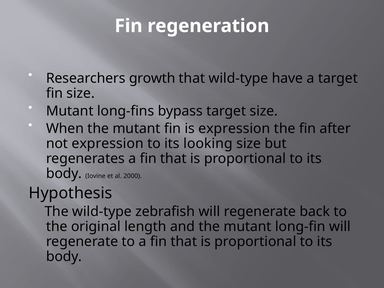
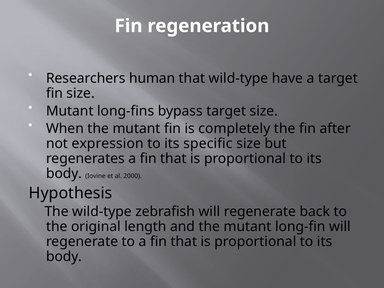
growth: growth -> human
is expression: expression -> completely
looking: looking -> specific
